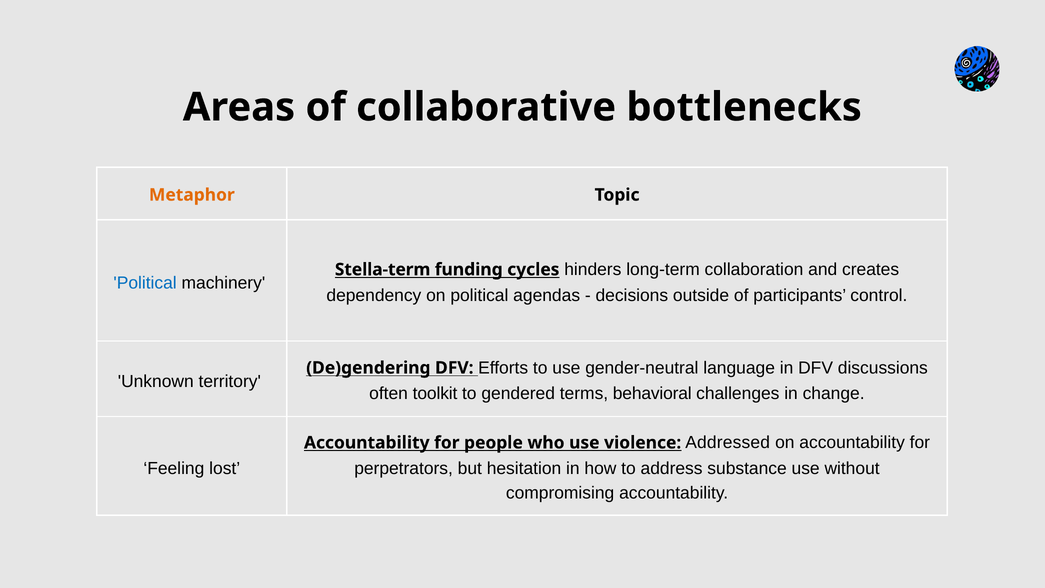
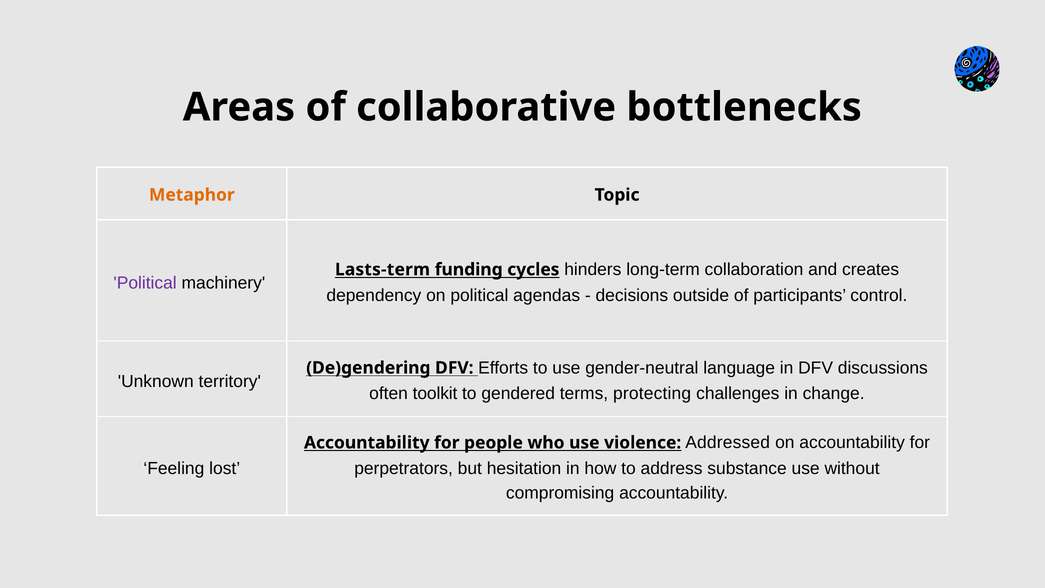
Political at (145, 283) colour: blue -> purple
Stella-term: Stella-term -> Lasts-term
behavioral: behavioral -> protecting
